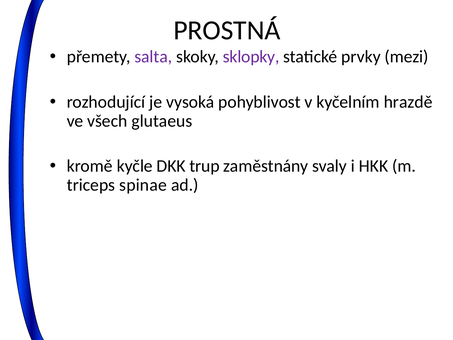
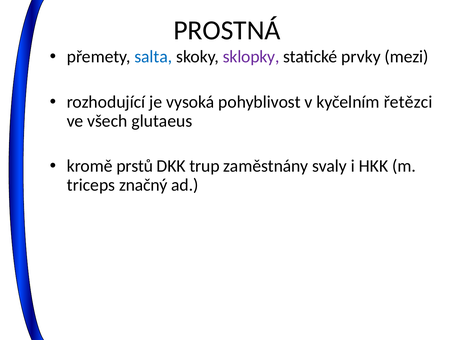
salta colour: purple -> blue
hrazdě: hrazdě -> řetězci
kyčle: kyčle -> prstů
spinae: spinae -> značný
